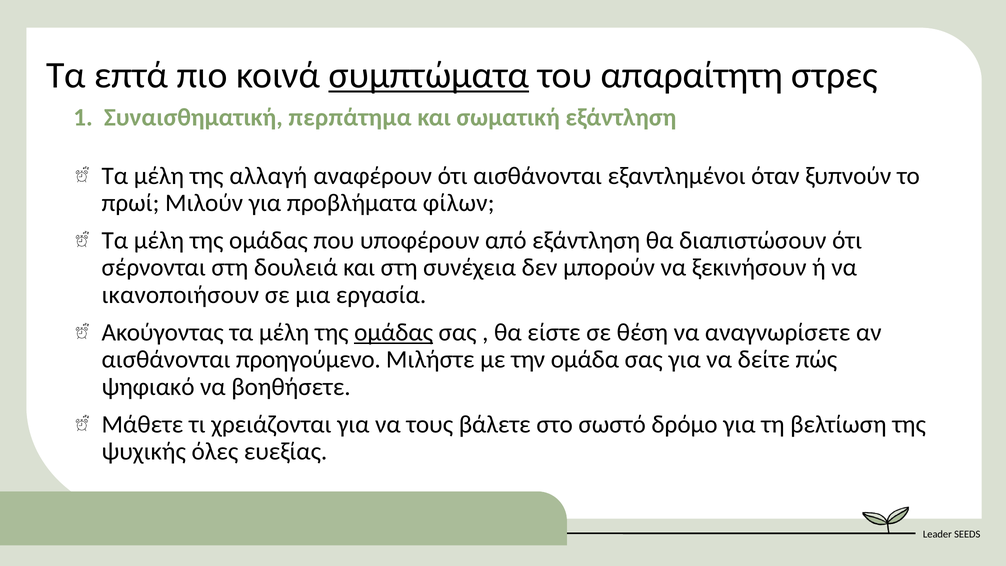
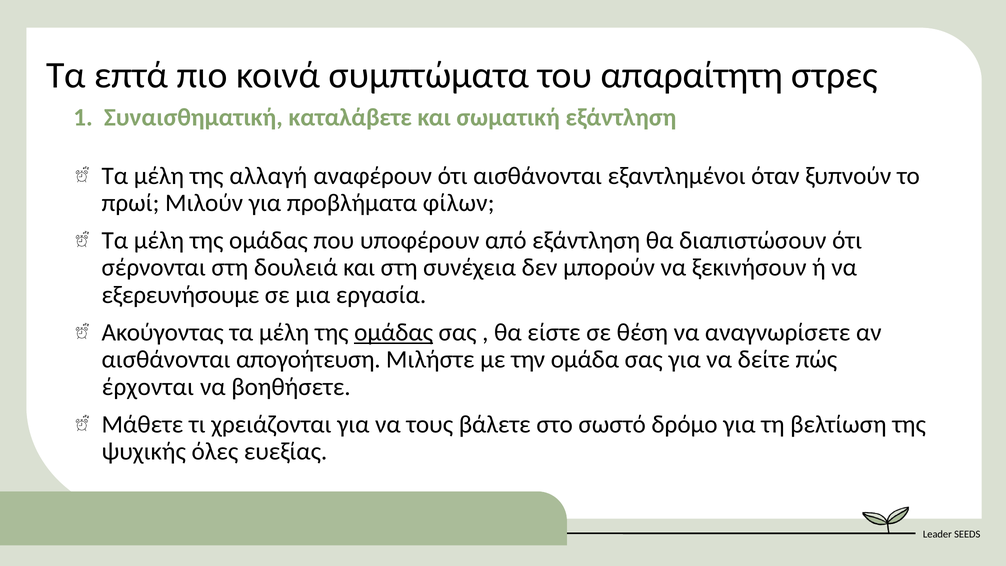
συμπτώματα underline: present -> none
περπάτημα: περπάτημα -> καταλάβετε
ικανοποιήσουν: ικανοποιήσουν -> εξερευνήσουμε
προηγούμενο: προηγούμενο -> απογοήτευση
ψηφιακό: ψηφιακό -> έρχονται
